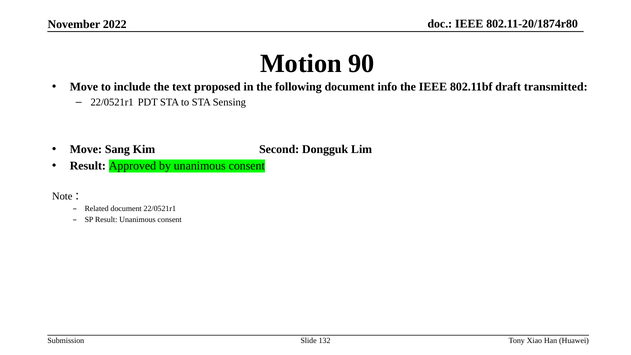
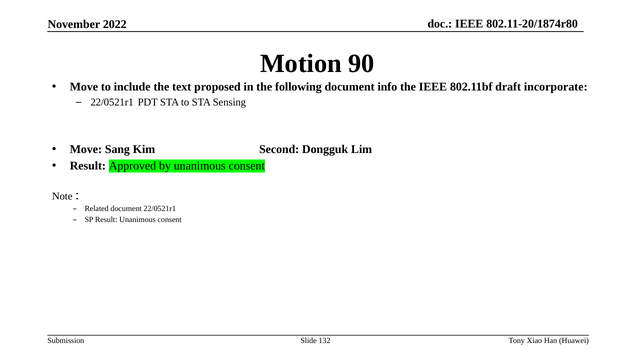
transmitted: transmitted -> incorporate
